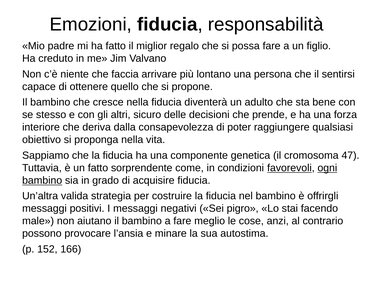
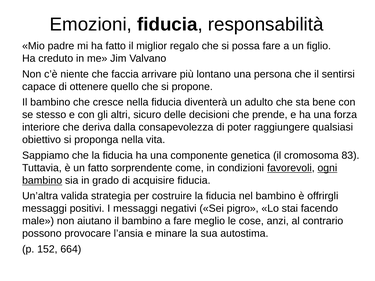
47: 47 -> 83
166: 166 -> 664
